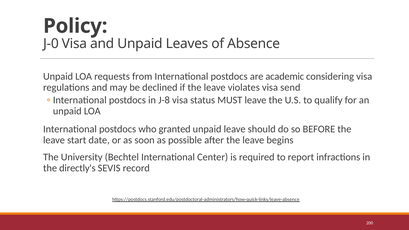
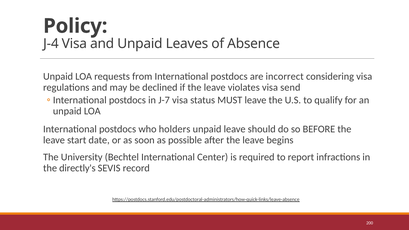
J-0: J-0 -> J-4
academic: academic -> incorrect
J-8: J-8 -> J-7
granted: granted -> holders
